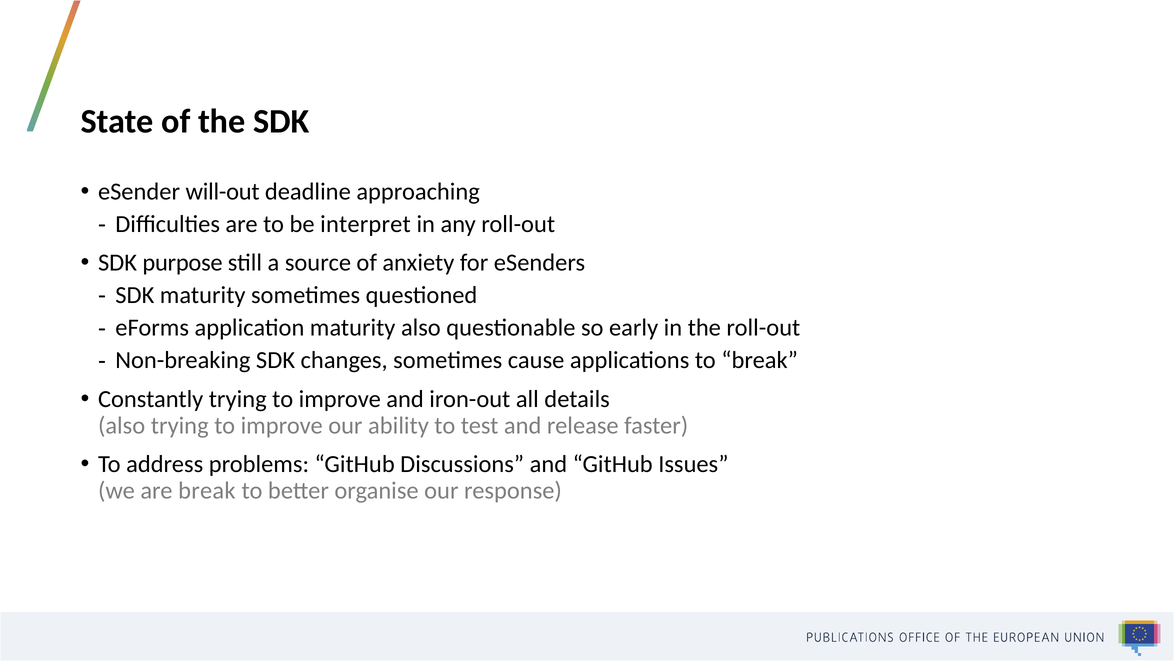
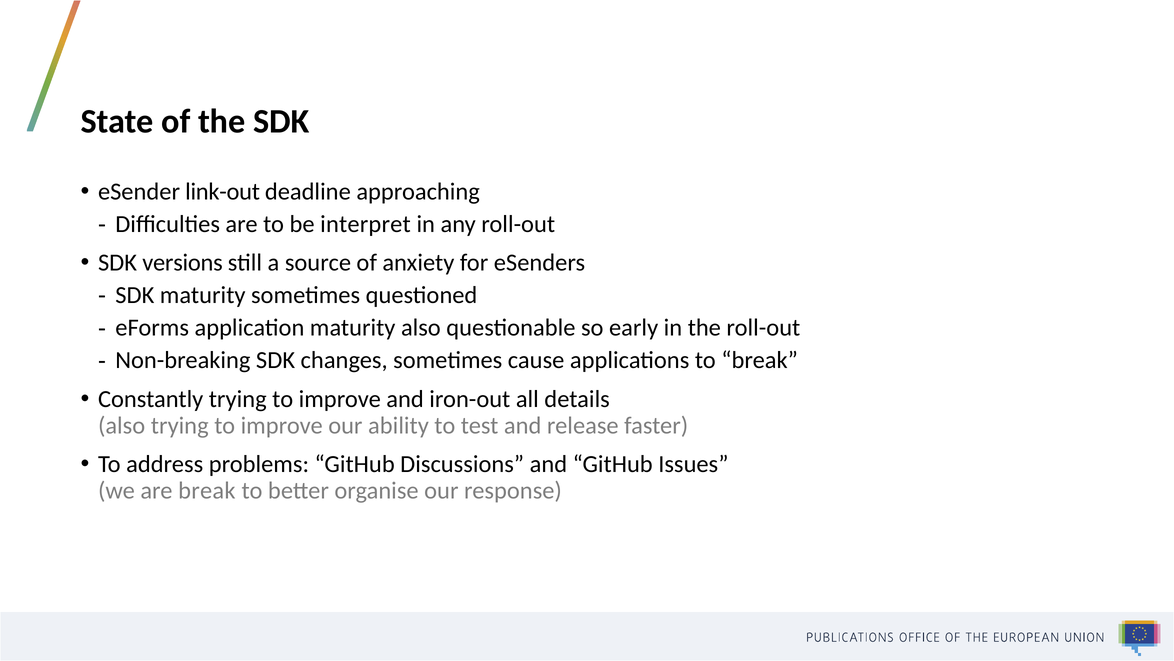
will-out: will-out -> link-out
purpose: purpose -> versions
